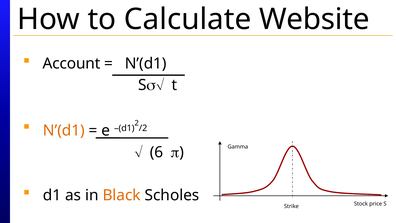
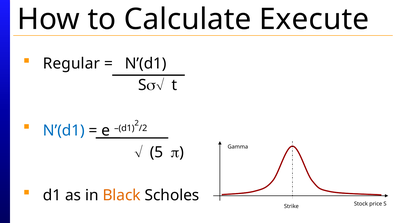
Website: Website -> Execute
Account: Account -> Regular
N’(d1 at (64, 130) colour: orange -> blue
6: 6 -> 5
